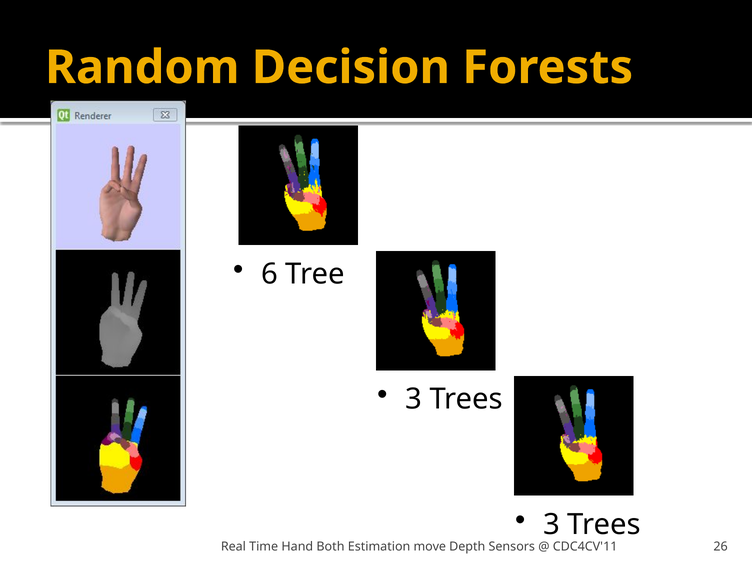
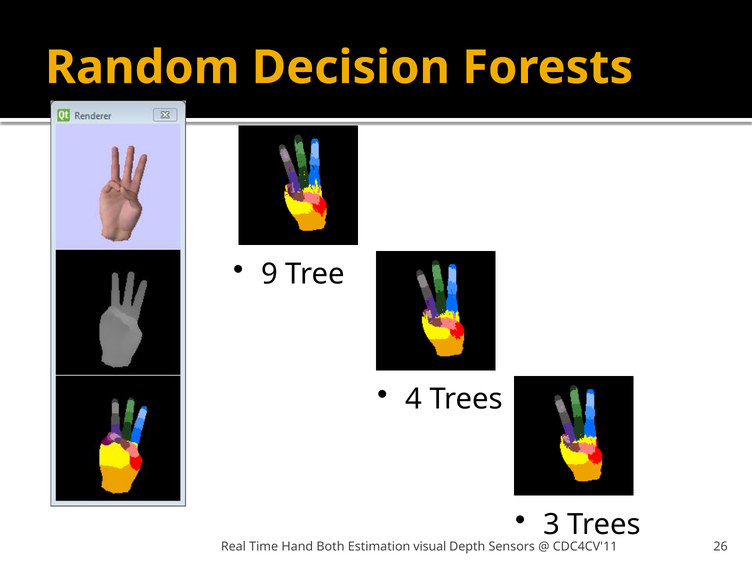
6: 6 -> 9
3 at (414, 399): 3 -> 4
move: move -> visual
